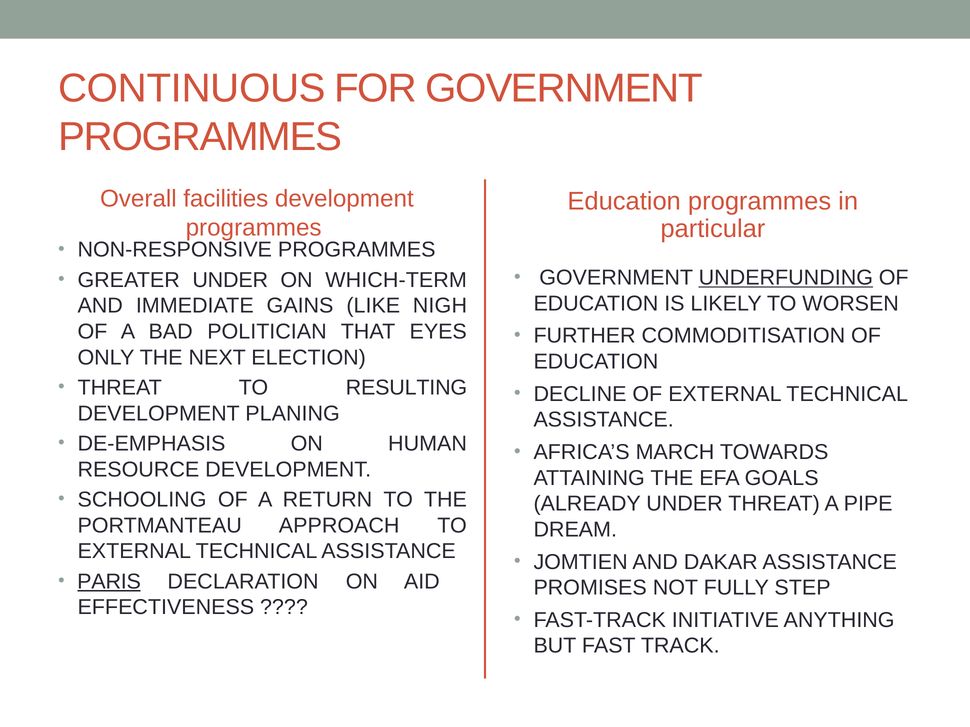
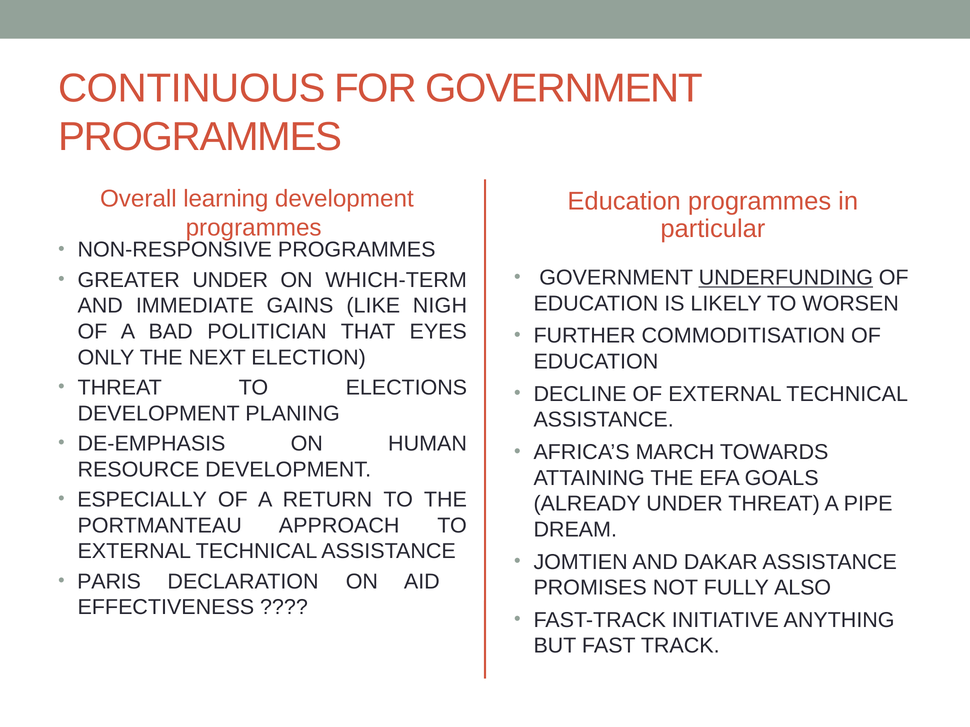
facilities: facilities -> learning
RESULTING: RESULTING -> ELECTIONS
SCHOOLING: SCHOOLING -> ESPECIALLY
PARIS underline: present -> none
STEP: STEP -> ALSO
